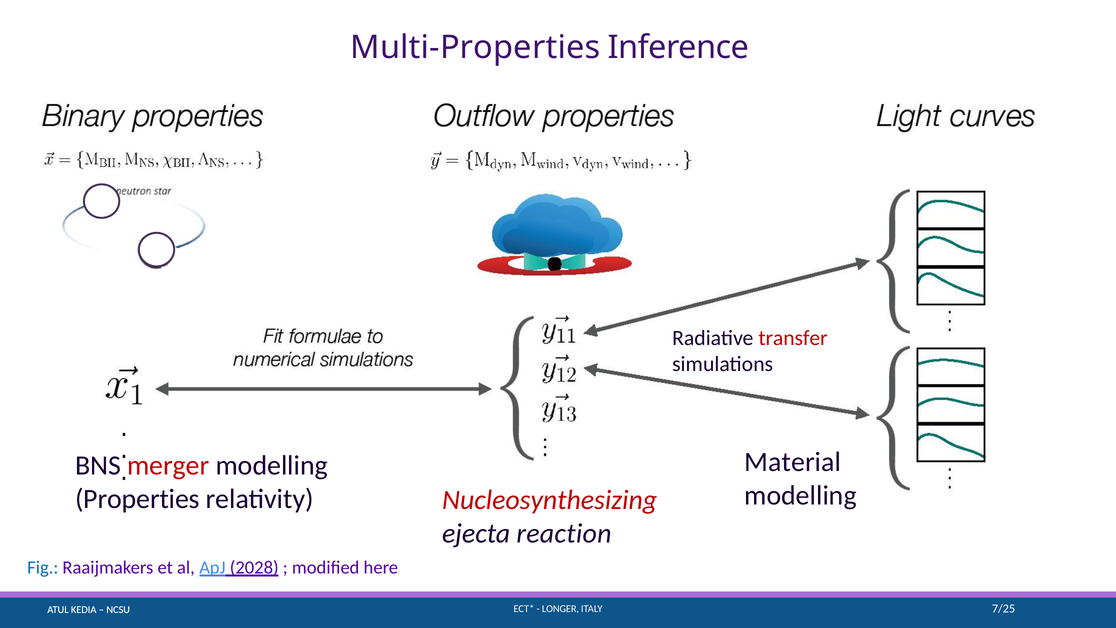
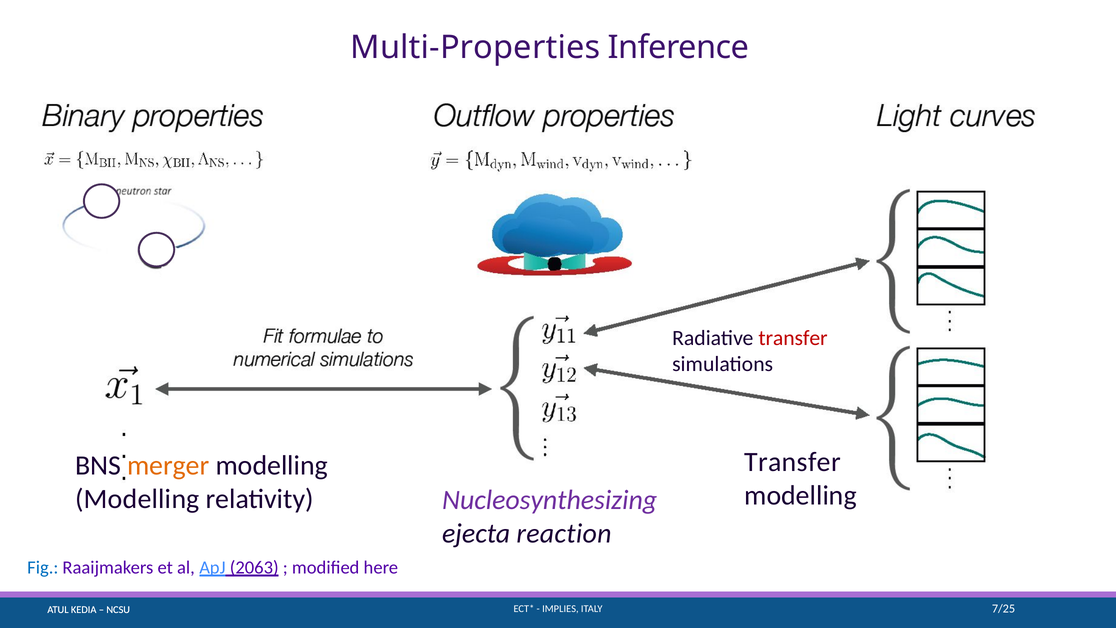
Material at (793, 462): Material -> Transfer
merger colour: red -> orange
Properties at (137, 499): Properties -> Modelling
Nucleosynthesizing colour: red -> purple
2028: 2028 -> 2063
LONGER: LONGER -> IMPLIES
